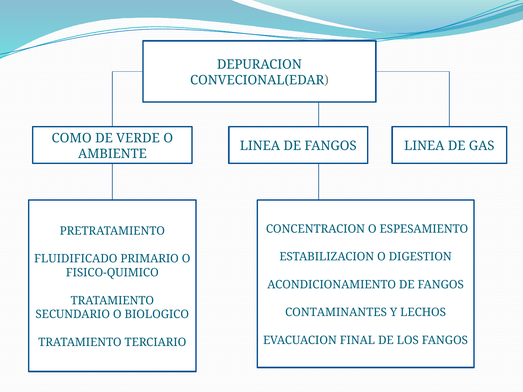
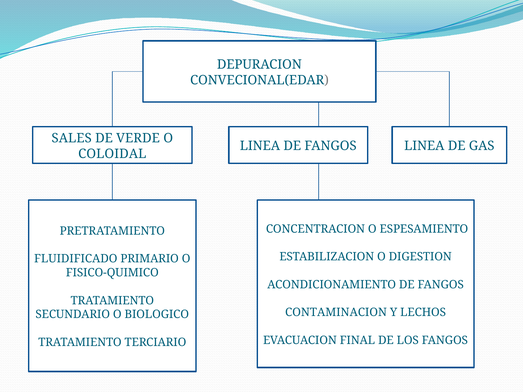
COMO: COMO -> SALES
AMBIENTE: AMBIENTE -> COLOIDAL
CONTAMINANTES: CONTAMINANTES -> CONTAMINACION
